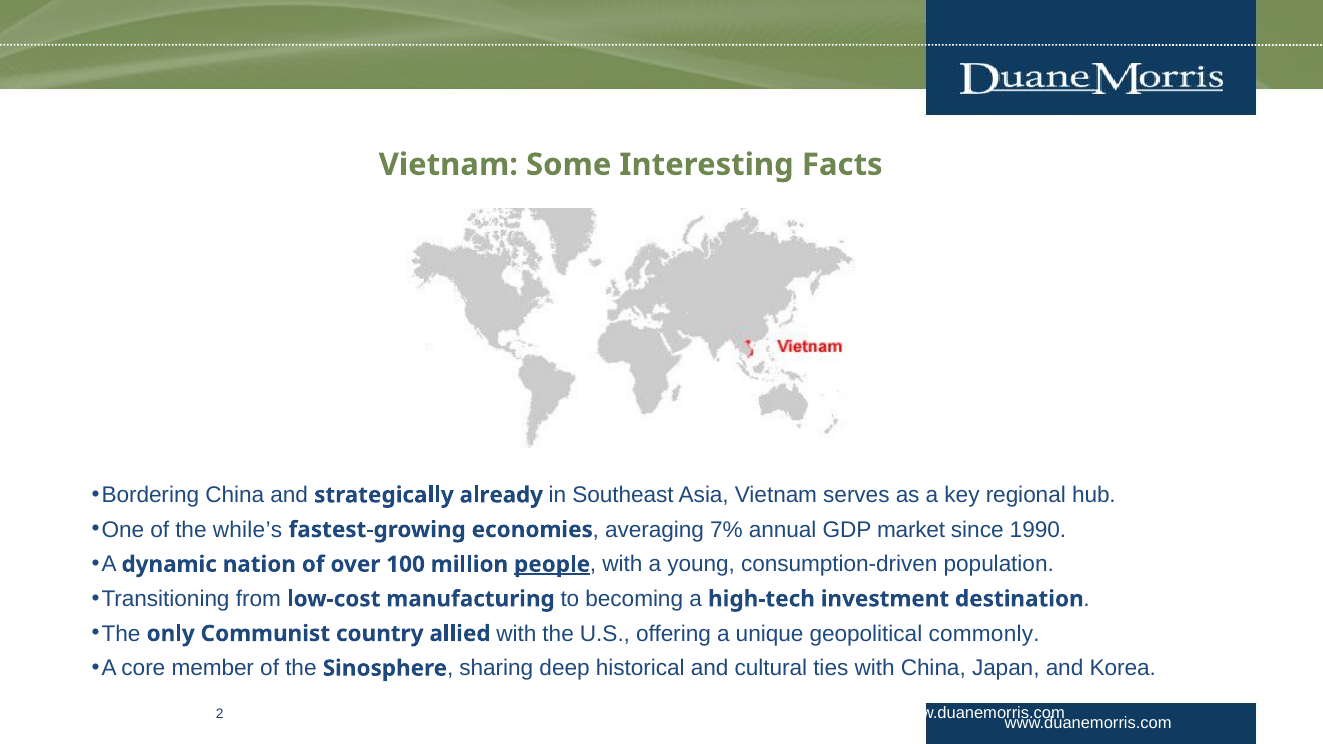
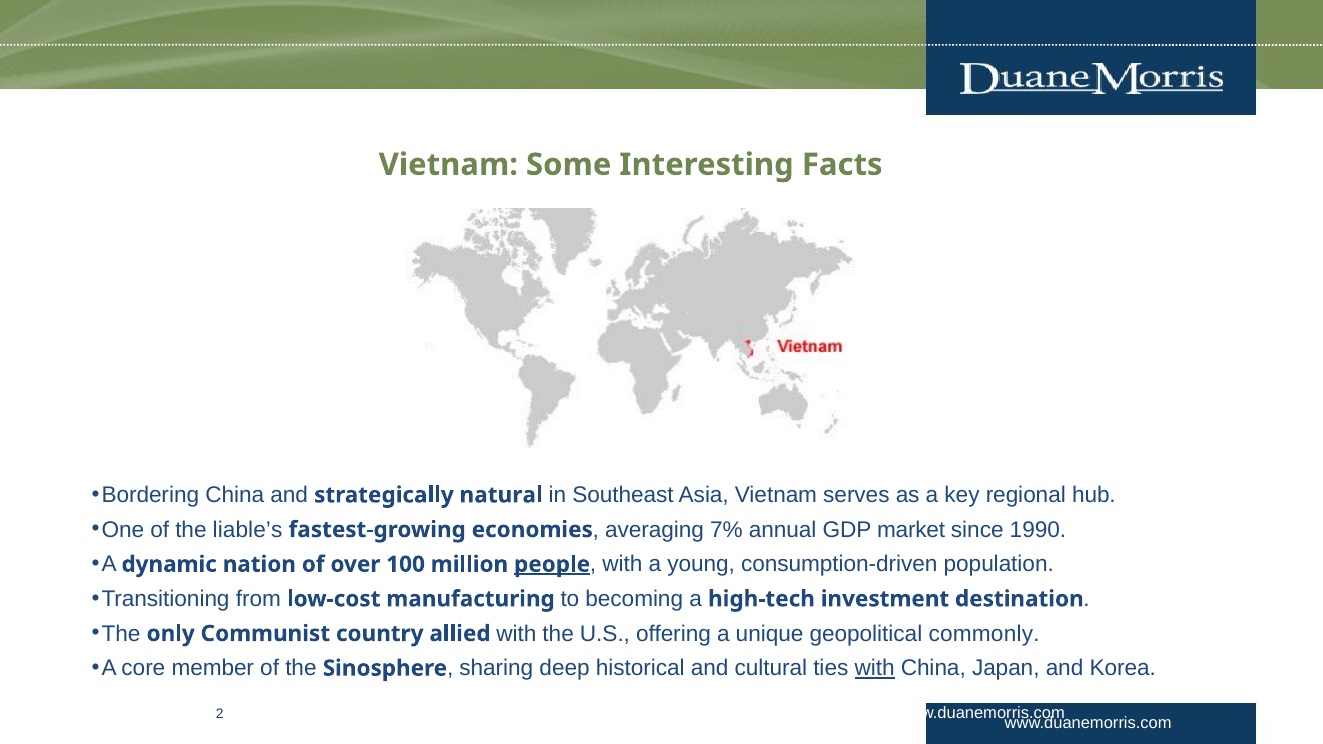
already: already -> natural
while’s: while’s -> liable’s
with at (875, 668) underline: none -> present
